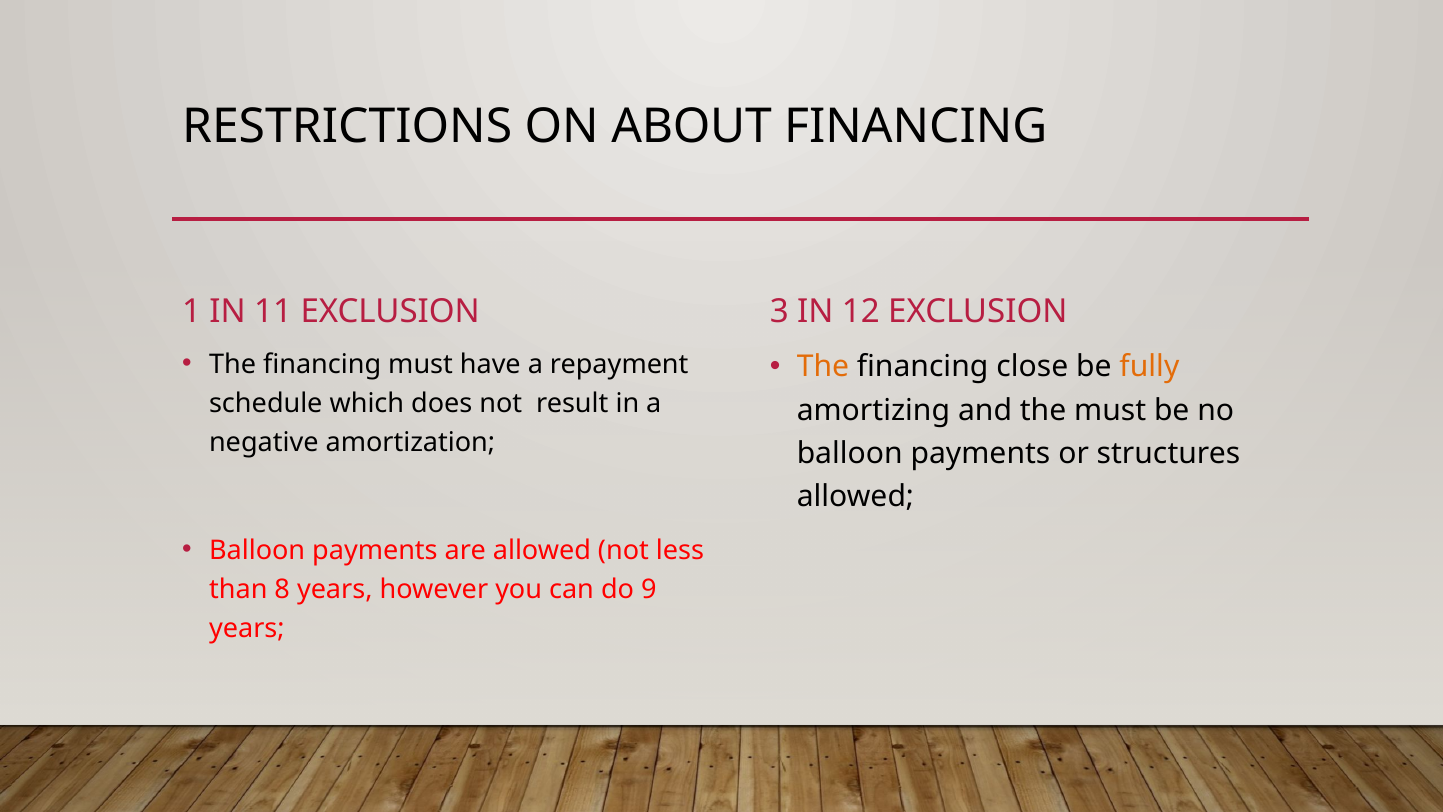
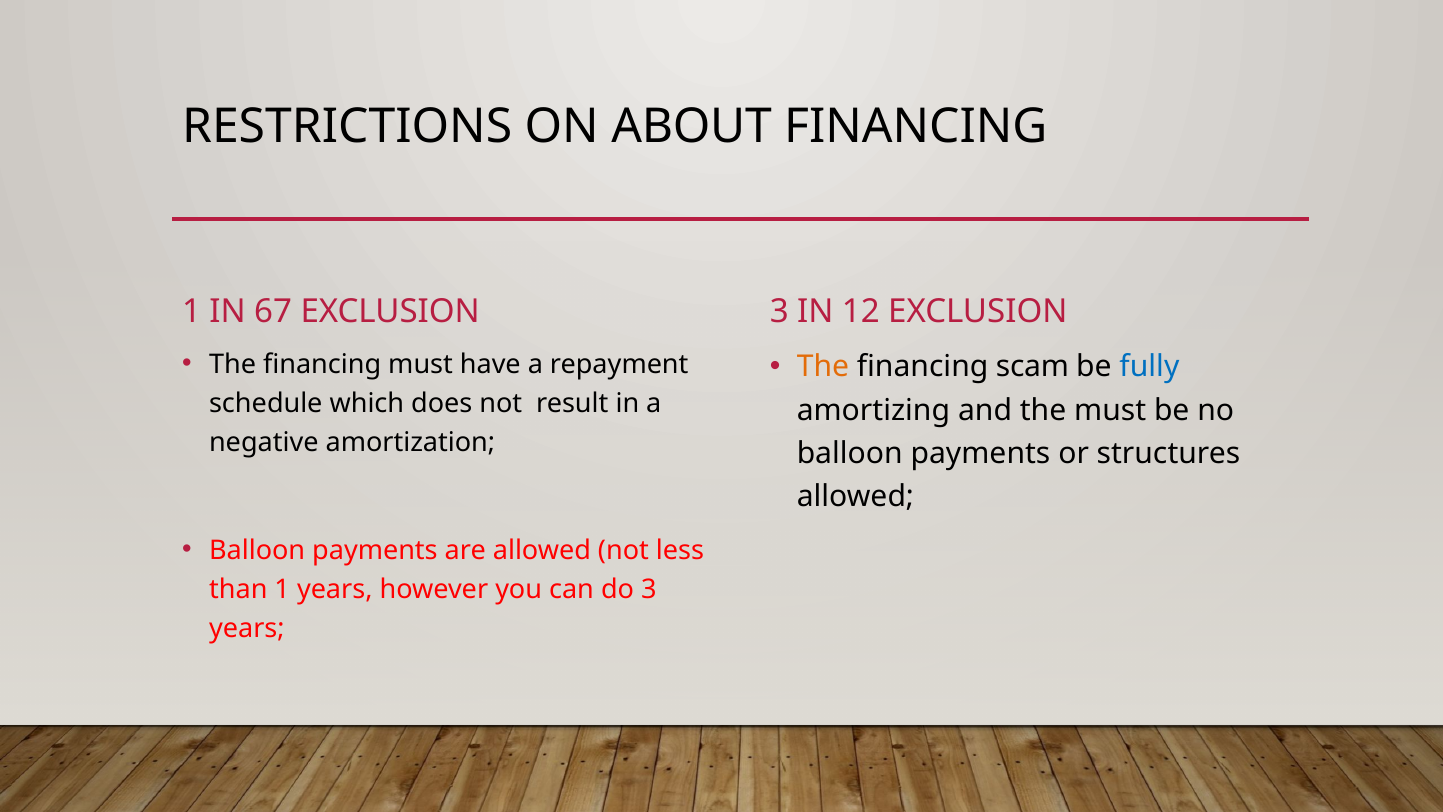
11: 11 -> 67
close: close -> scam
fully colour: orange -> blue
than 8: 8 -> 1
do 9: 9 -> 3
